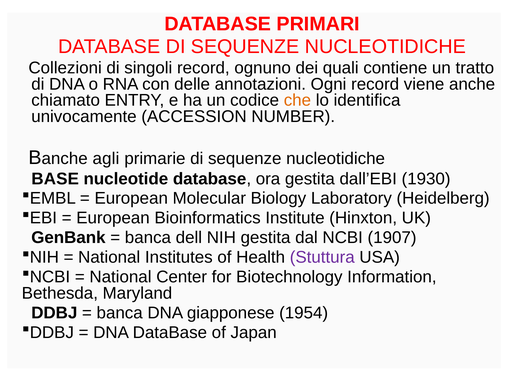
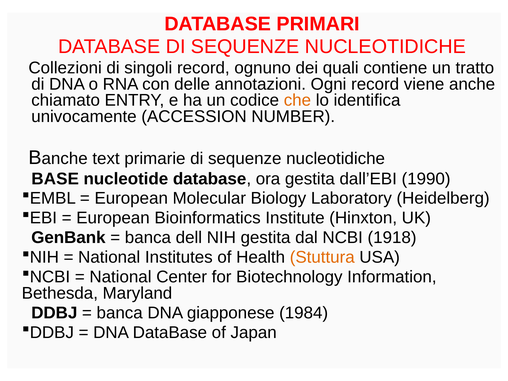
agli: agli -> text
1930: 1930 -> 1990
1907: 1907 -> 1918
Stuttura colour: purple -> orange
1954: 1954 -> 1984
